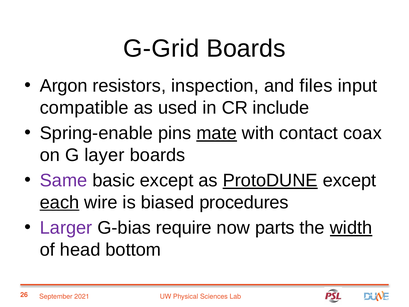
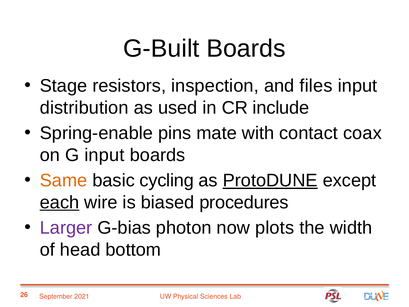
G-Grid: G-Grid -> G-Built
Argon: Argon -> Stage
compatible: compatible -> distribution
mate underline: present -> none
G layer: layer -> input
Same colour: purple -> orange
basic except: except -> cycling
require: require -> photon
parts: parts -> plots
width underline: present -> none
